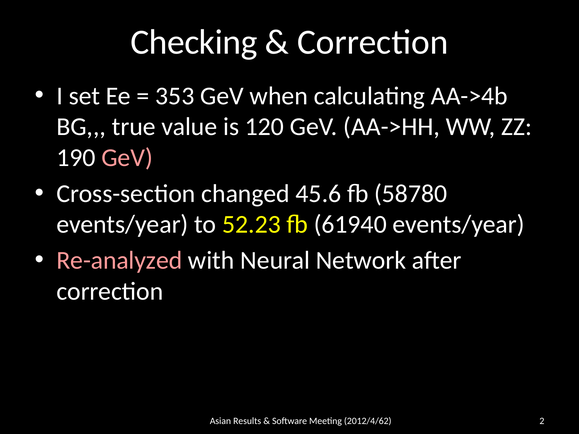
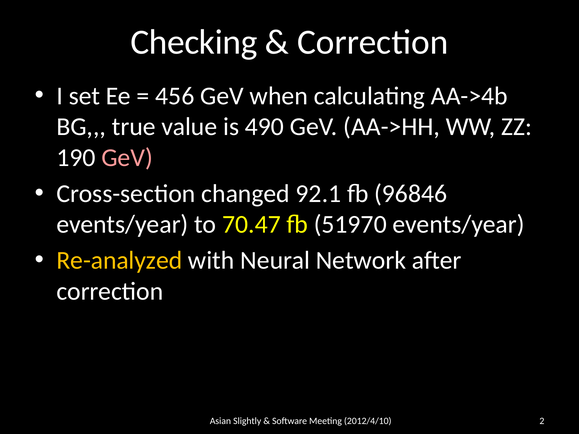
353: 353 -> 456
120: 120 -> 490
45.6: 45.6 -> 92.1
58780: 58780 -> 96846
52.23: 52.23 -> 70.47
61940: 61940 -> 51970
Re-analyzed colour: pink -> yellow
Results: Results -> Slightly
2012/4/62: 2012/4/62 -> 2012/4/10
